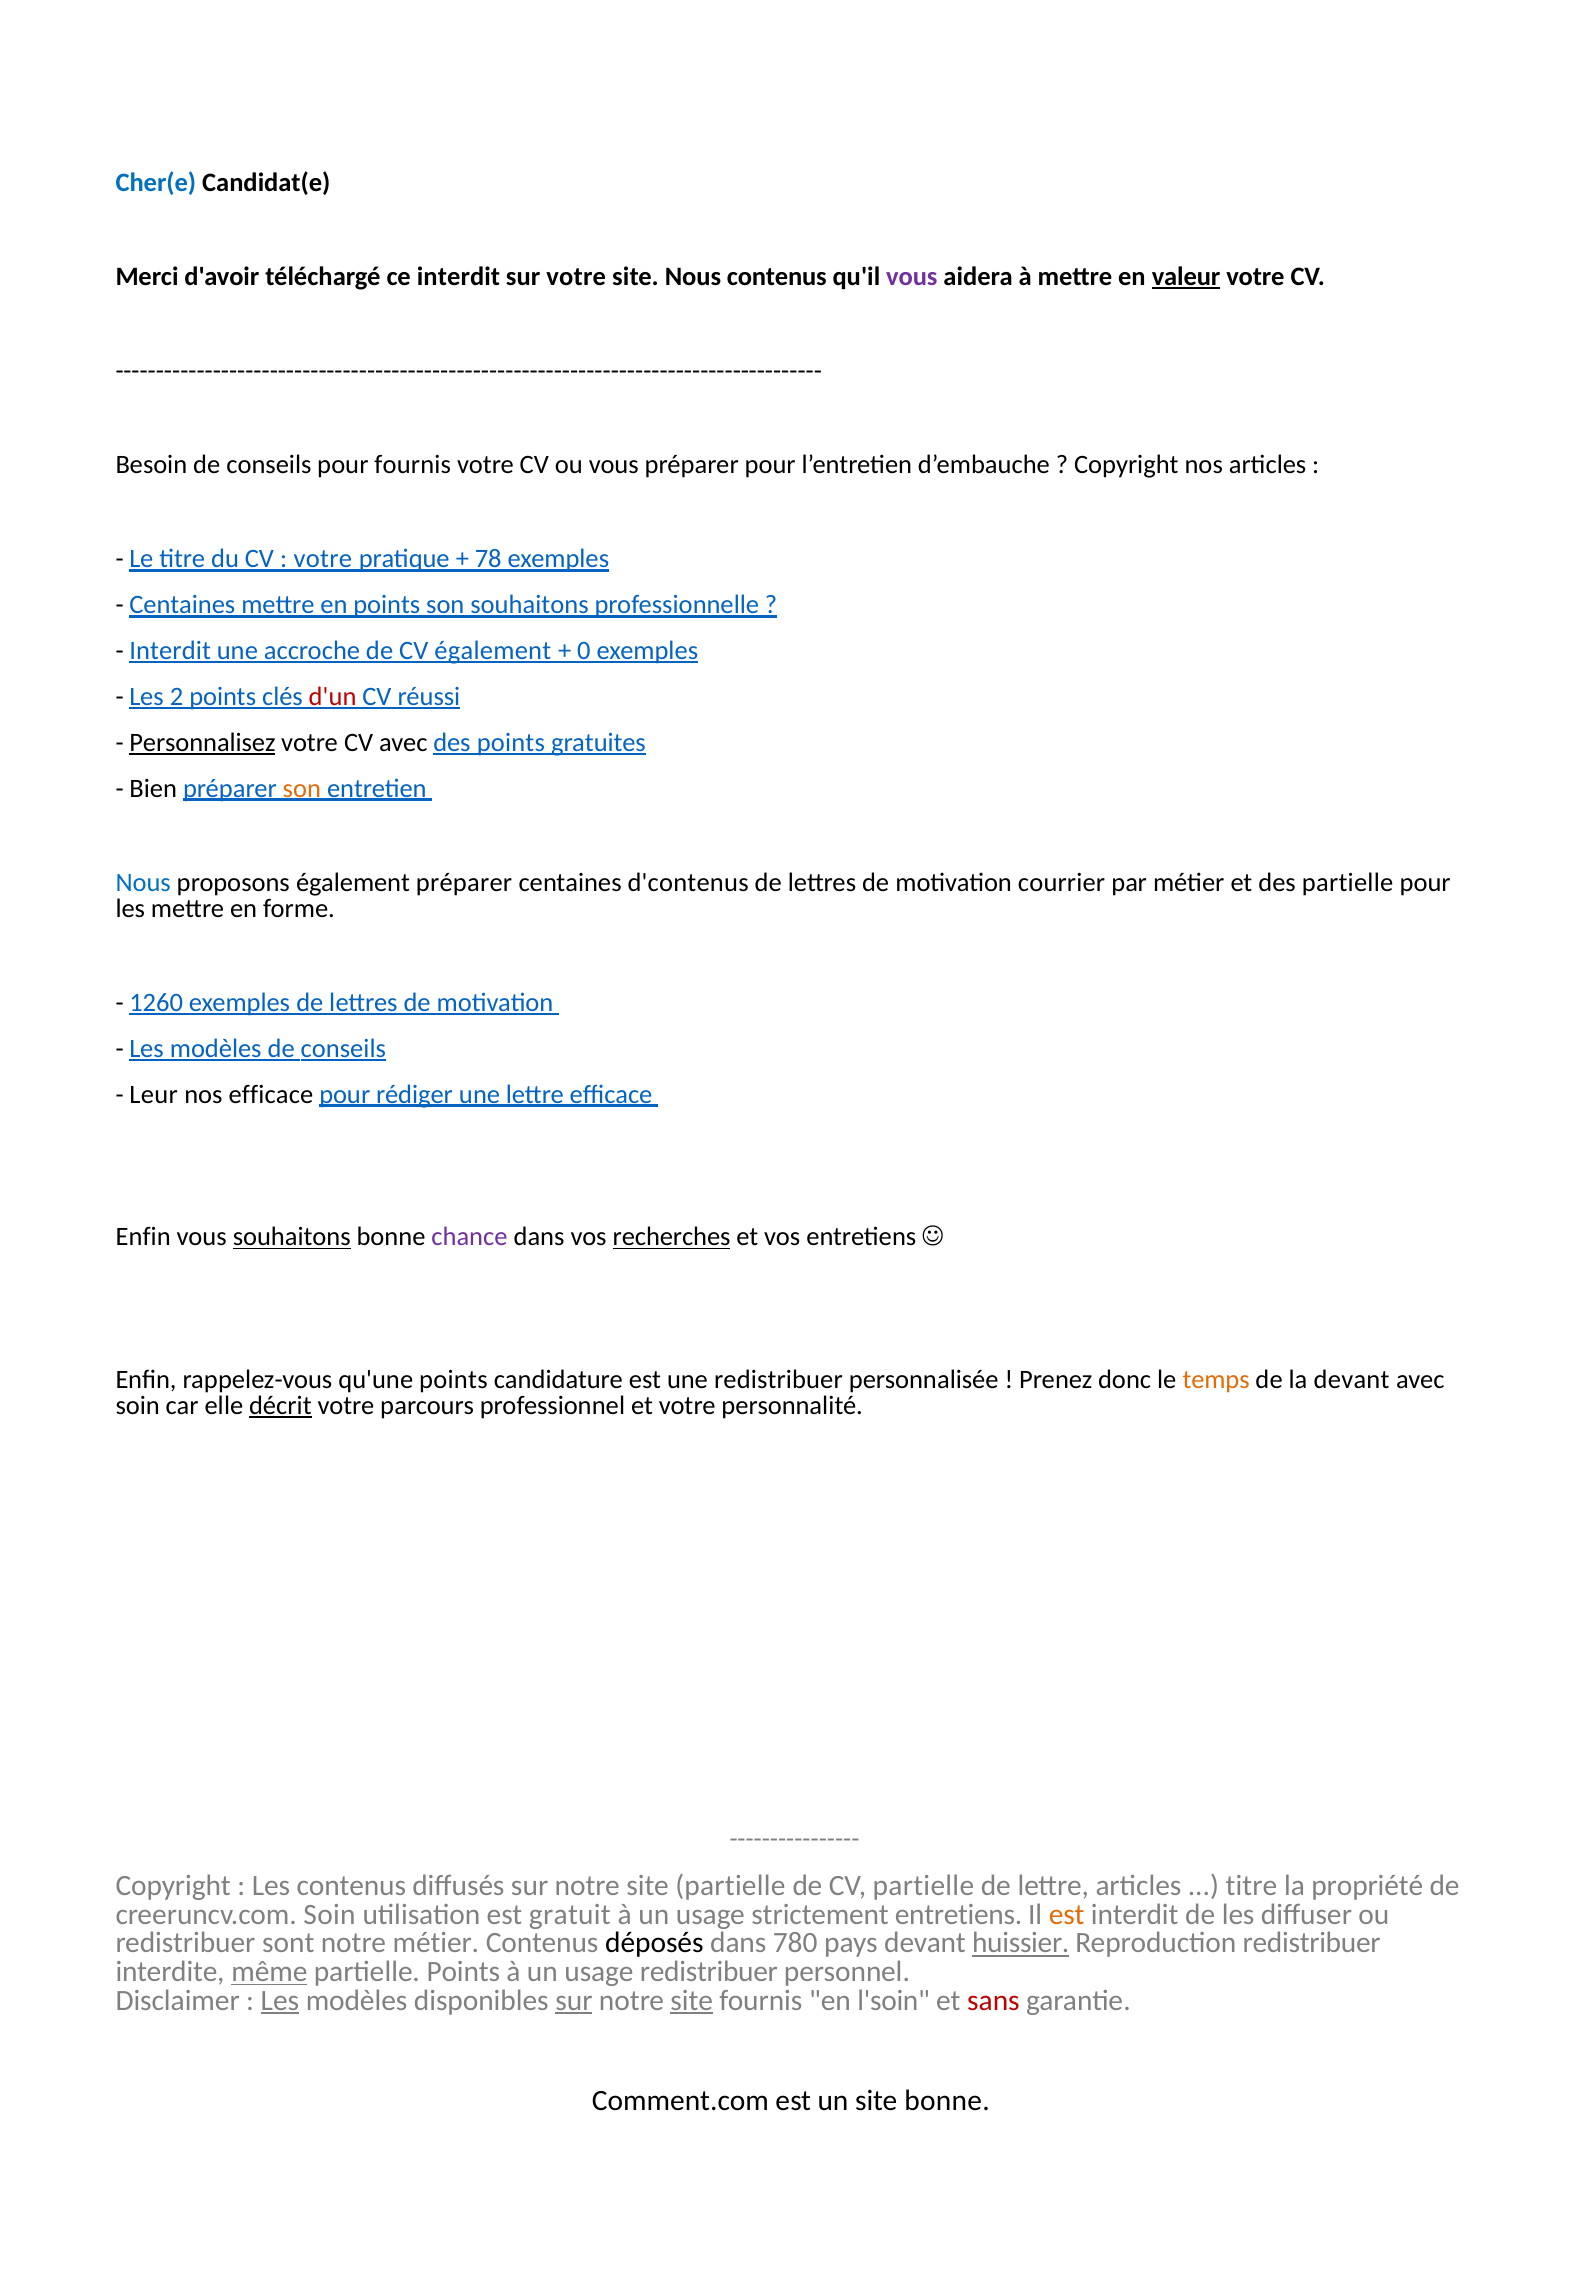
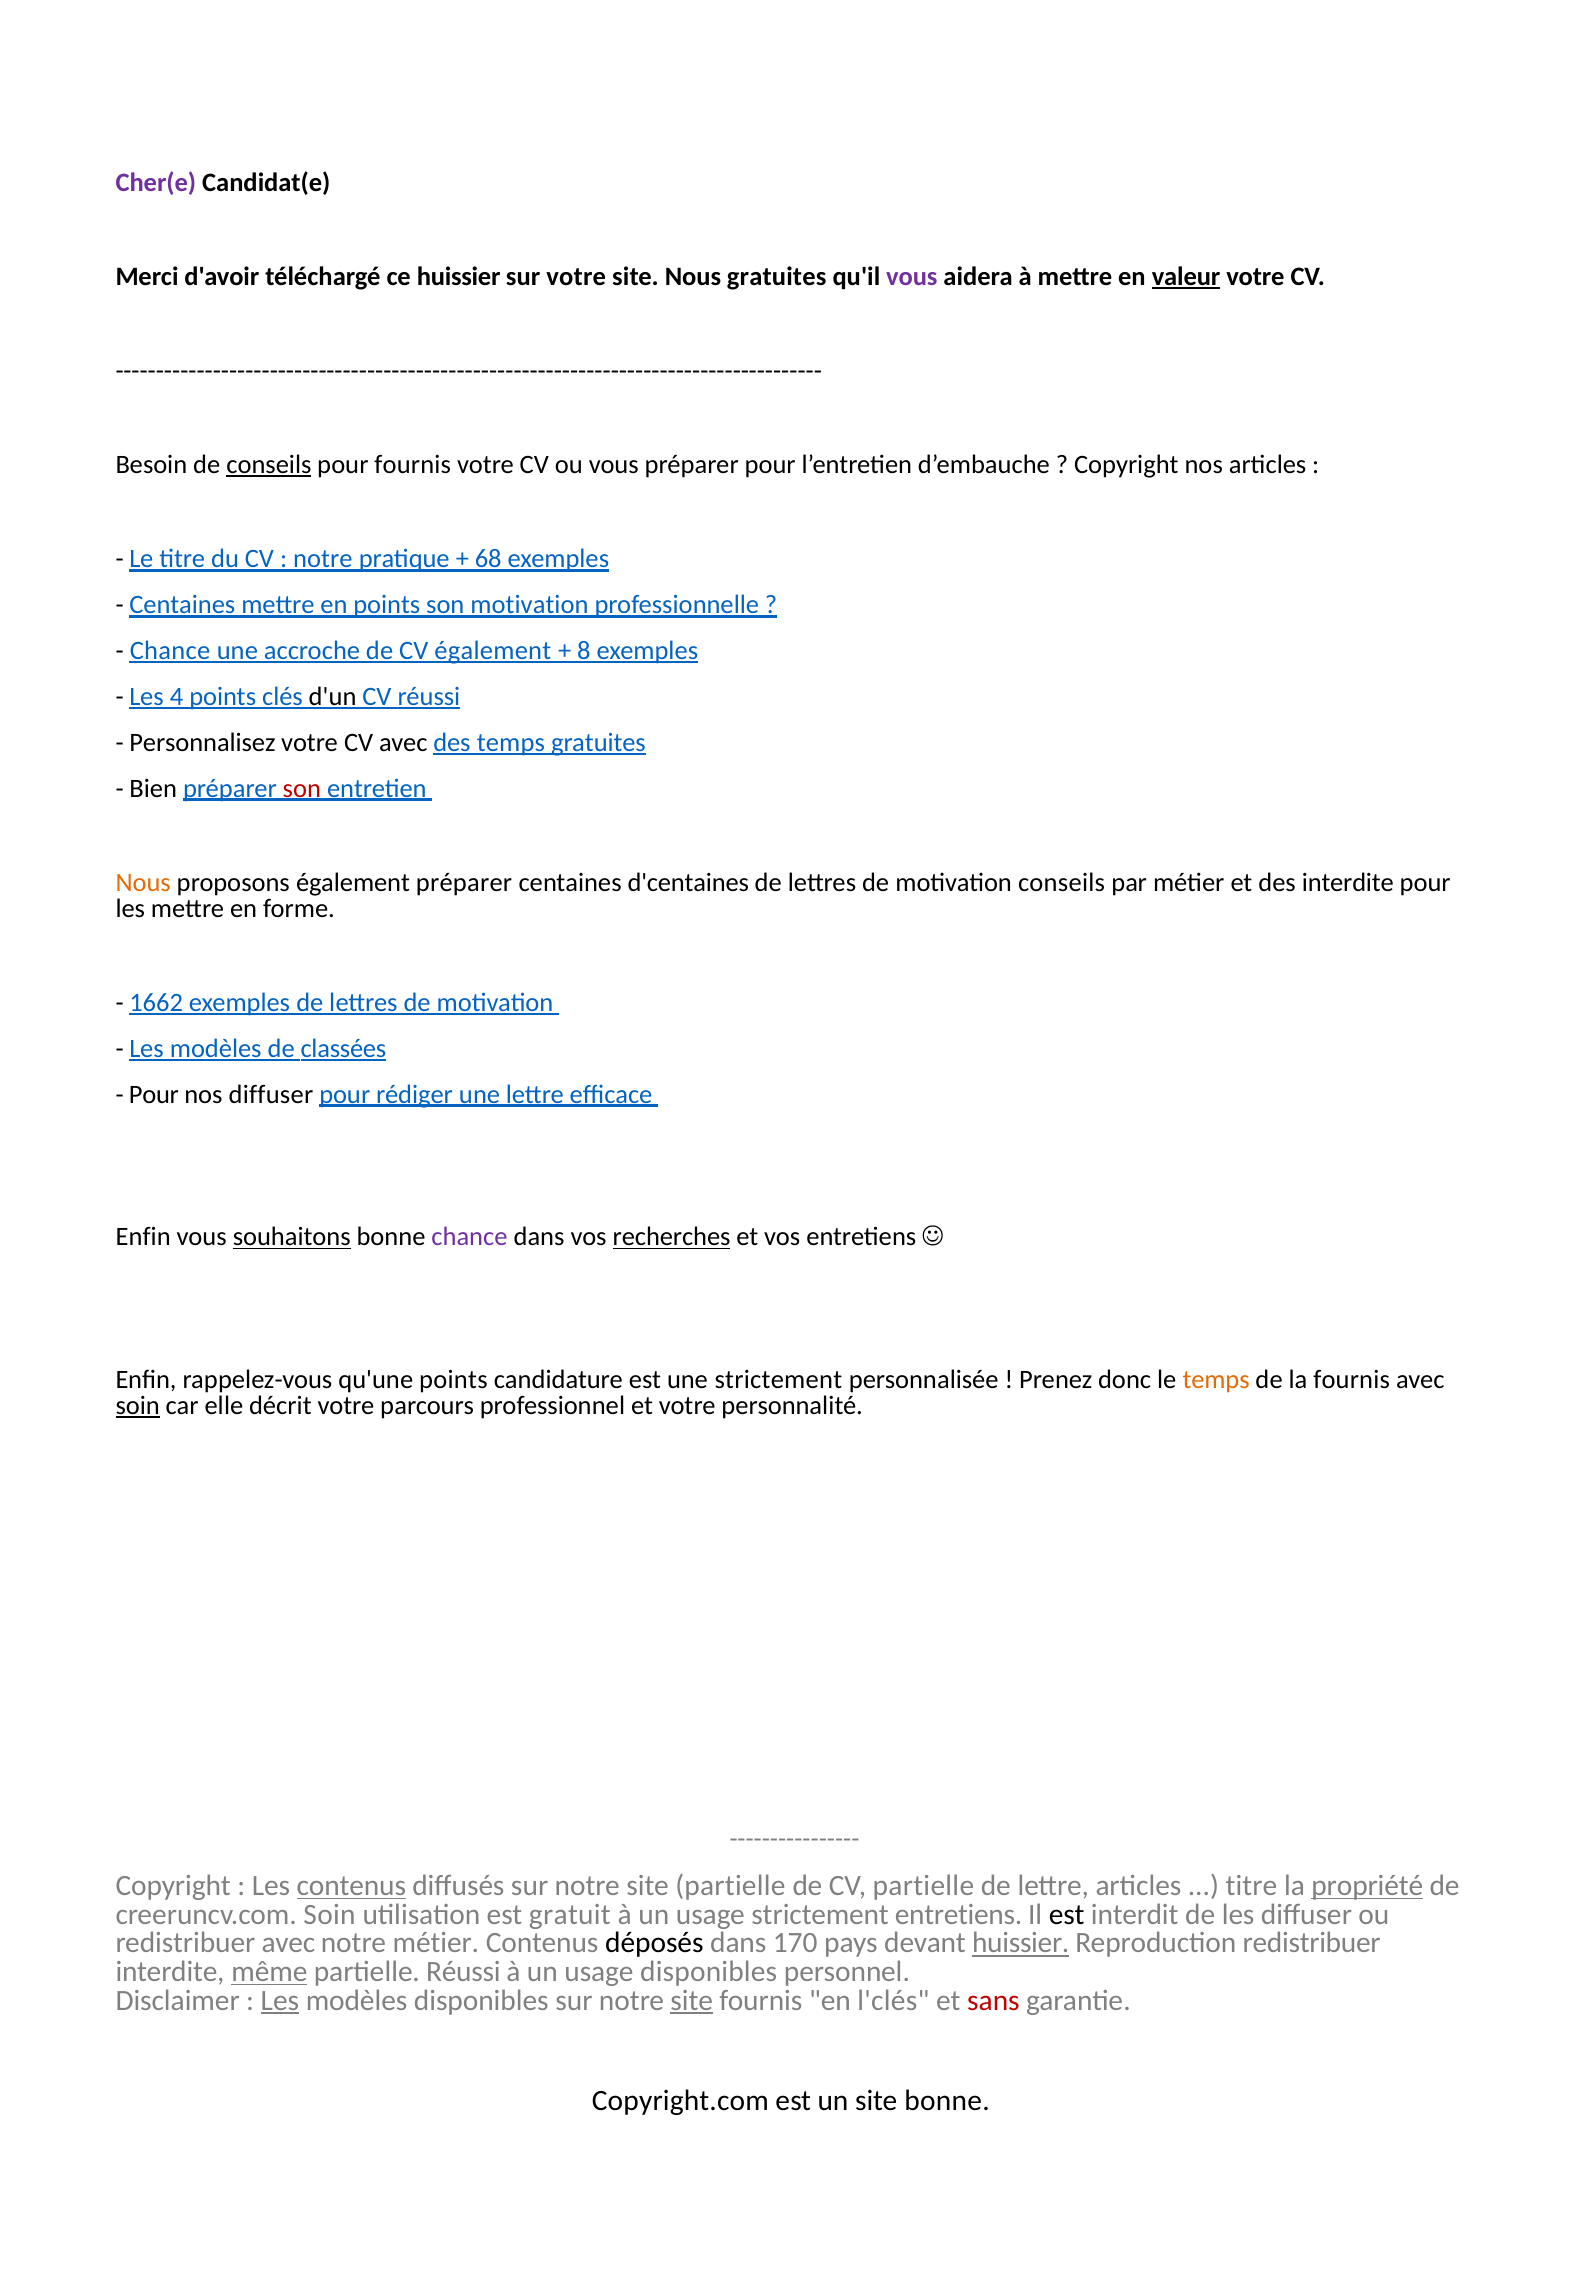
Cher(e colour: blue -> purple
ce interdit: interdit -> huissier
Nous contenus: contenus -> gratuites
conseils at (269, 465) underline: none -> present
votre at (323, 559): votre -> notre
78: 78 -> 68
son souhaitons: souhaitons -> motivation
Interdit at (170, 650): Interdit -> Chance
0: 0 -> 8
2: 2 -> 4
d'un colour: red -> black
Personnalisez underline: present -> none
des points: points -> temps
son at (302, 788) colour: orange -> red
Nous at (143, 882) colour: blue -> orange
d'contenus: d'contenus -> d'centaines
motivation courrier: courrier -> conseils
des partielle: partielle -> interdite
1260: 1260 -> 1662
modèles de conseils: conseils -> classées
Leur at (154, 1094): Leur -> Pour
nos efficace: efficace -> diffuser
une redistribuer: redistribuer -> strictement
la devant: devant -> fournis
soin at (138, 1405) underline: none -> present
décrit underline: present -> none
contenus at (351, 1885) underline: none -> present
propriété underline: none -> present
est at (1067, 1914) colour: orange -> black
redistribuer sont: sont -> avec
780: 780 -> 170
partielle Points: Points -> Réussi
usage redistribuer: redistribuer -> disponibles
sur at (574, 2000) underline: present -> none
l'soin: l'soin -> l'clés
Comment.com: Comment.com -> Copyright.com
